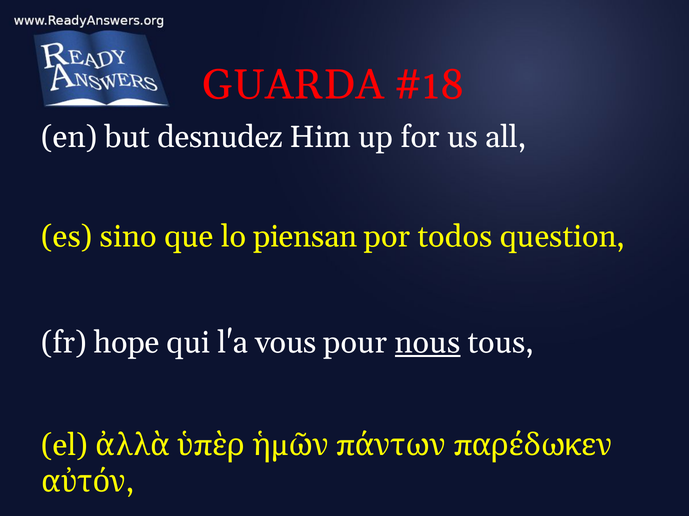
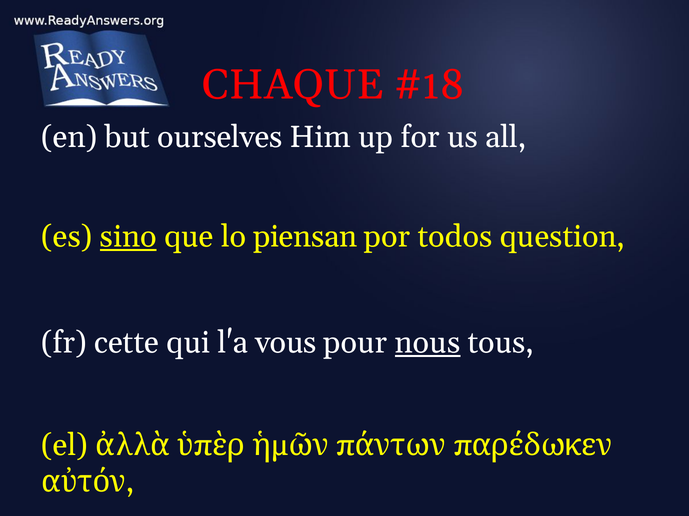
GUARDA: GUARDA -> CHAQUE
desnudez: desnudez -> ourselves
sino underline: none -> present
hope: hope -> cette
